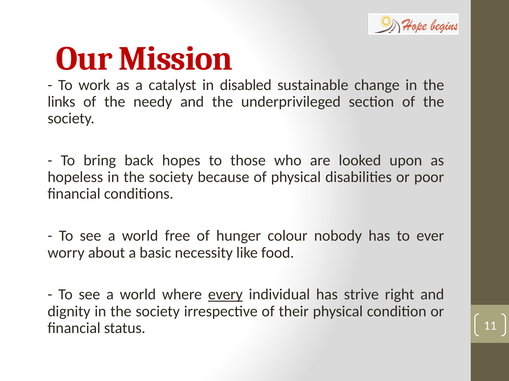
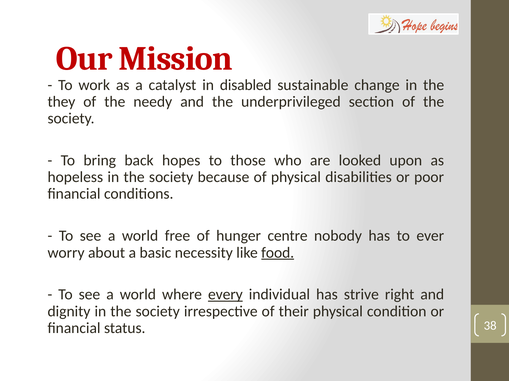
links: links -> they
colour: colour -> centre
food underline: none -> present
11: 11 -> 38
